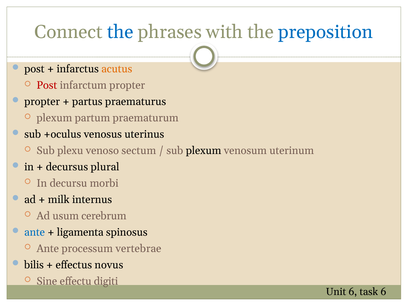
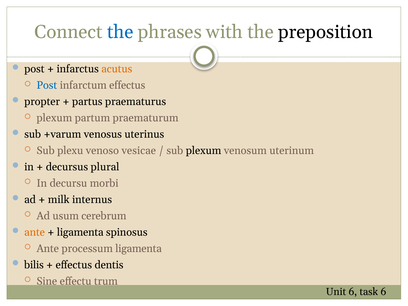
preposition colour: blue -> black
Post at (47, 85) colour: red -> blue
infarctum propter: propter -> effectus
+oculus: +oculus -> +varum
sectum: sectum -> vesicae
ante at (35, 232) colour: blue -> orange
processum vertebrae: vertebrae -> ligamenta
novus: novus -> dentis
digiti: digiti -> trum
